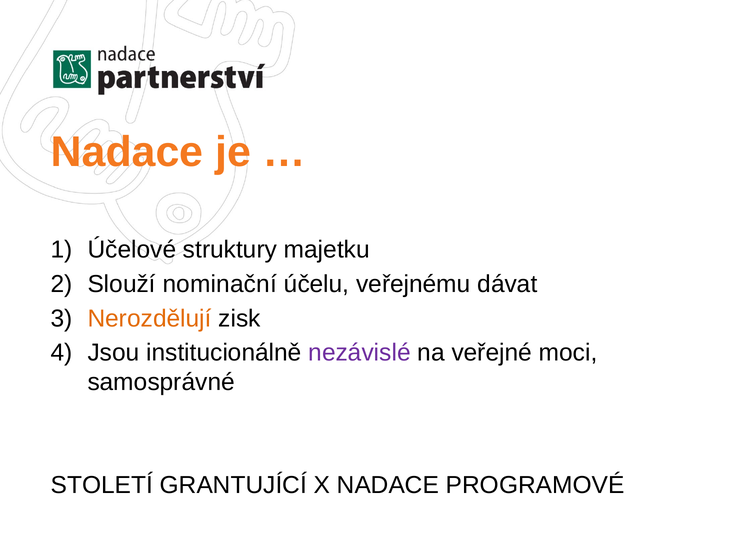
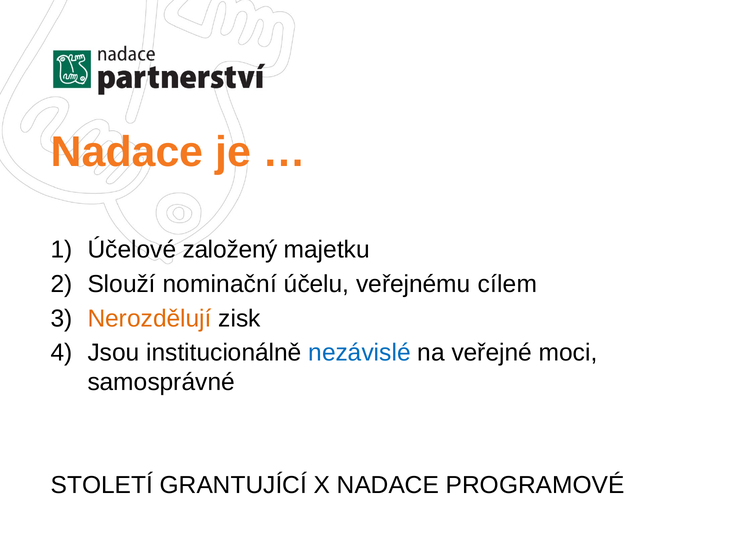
struktury: struktury -> založený
dávat: dávat -> cílem
nezávislé colour: purple -> blue
